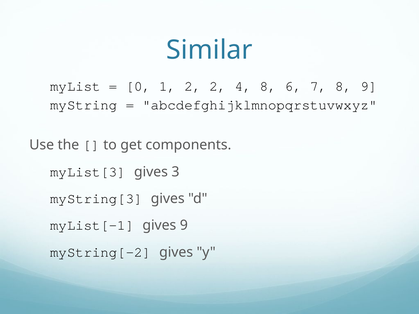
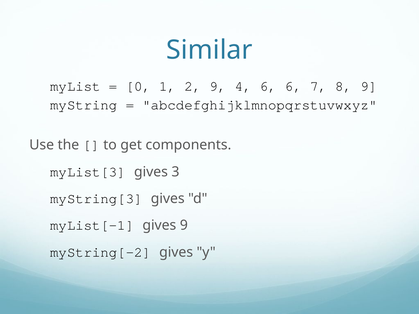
2 2: 2 -> 9
4 8: 8 -> 6
